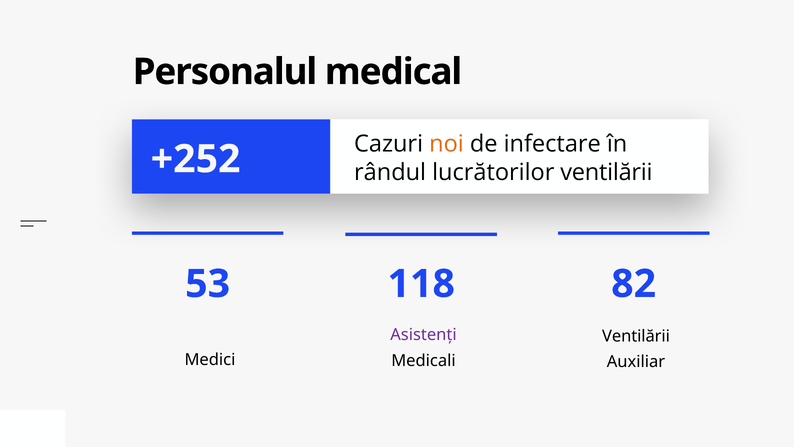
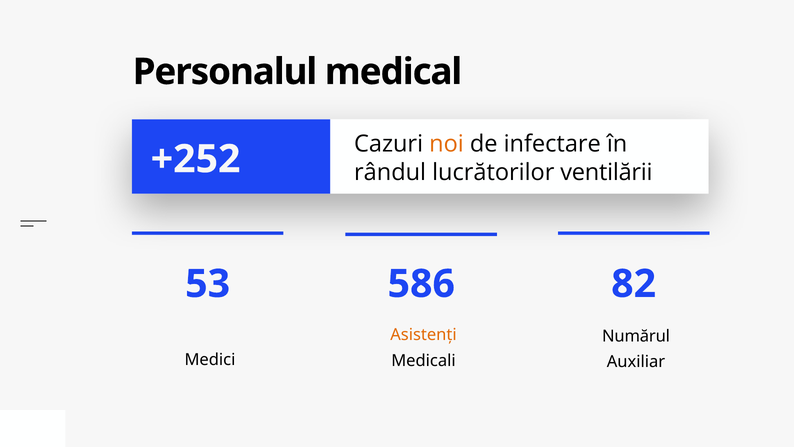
118: 118 -> 586
Asistenți colour: purple -> orange
Ventilării at (636, 336): Ventilării -> Numărul
